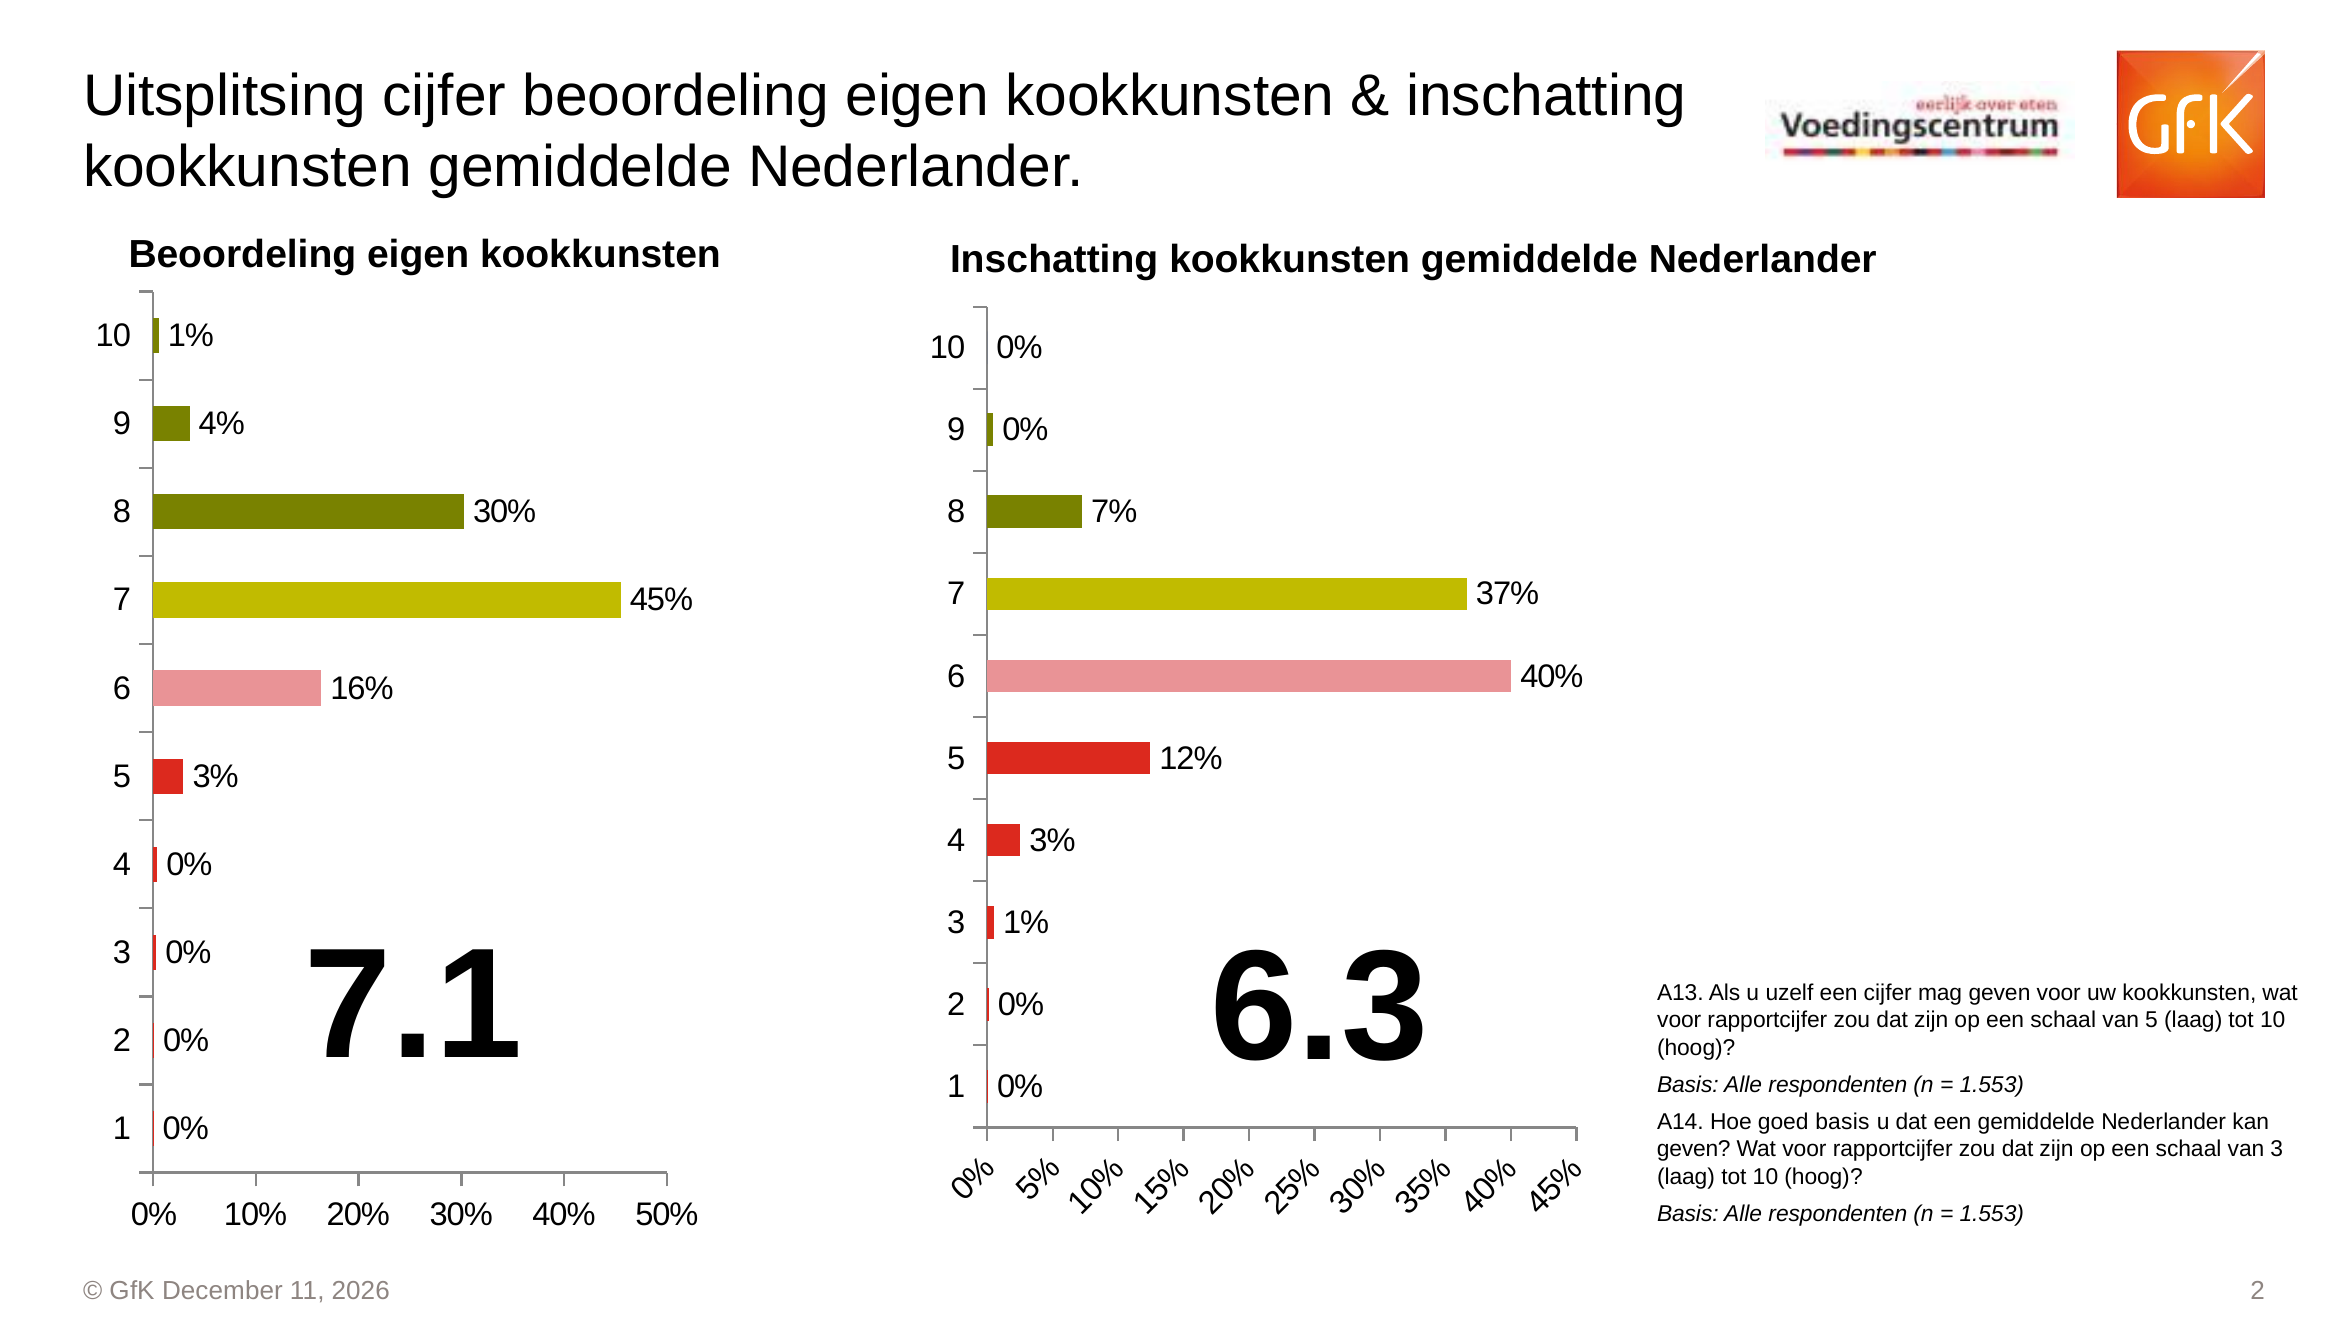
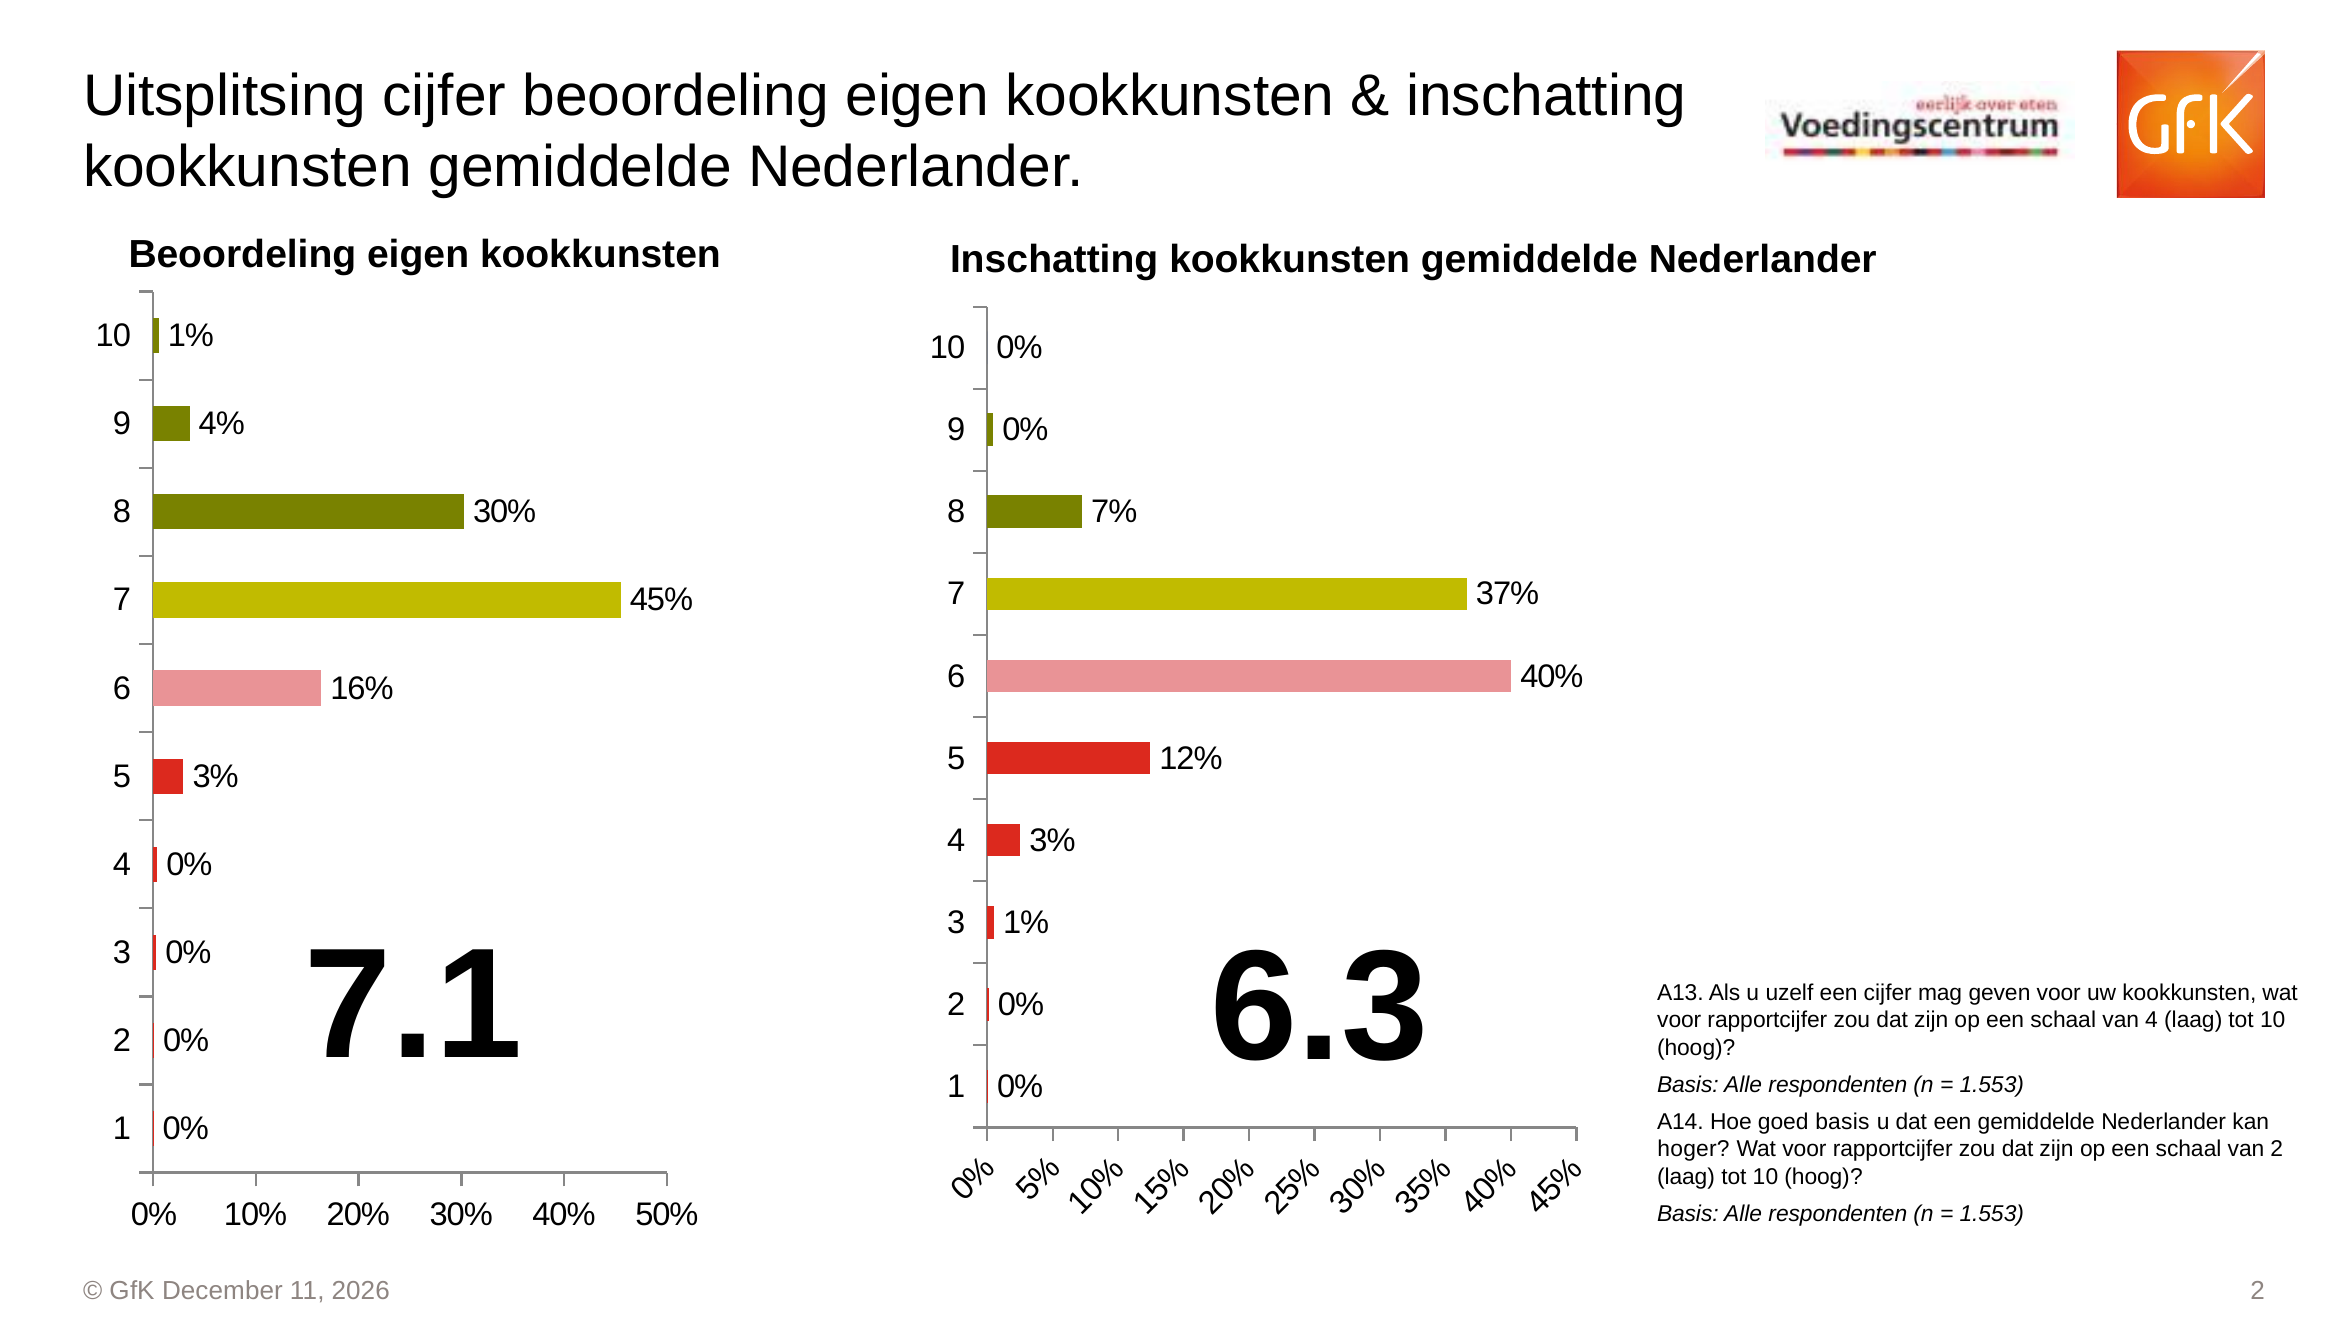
van 5: 5 -> 4
geven at (1694, 1149): geven -> hoger
van 3: 3 -> 2
